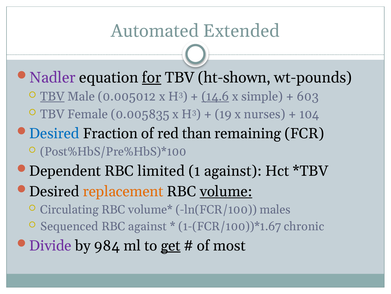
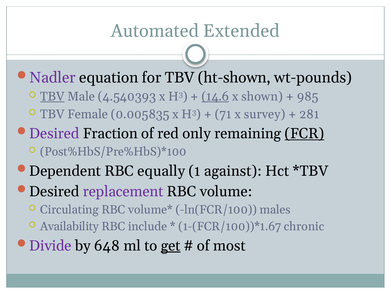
for underline: present -> none
0.005012: 0.005012 -> 4.540393
simple: simple -> shown
603: 603 -> 985
19: 19 -> 71
nurses: nurses -> survey
104: 104 -> 281
Desired at (54, 133) colour: blue -> purple
than: than -> only
FCR underline: none -> present
limited: limited -> equally
replacement colour: orange -> purple
volume underline: present -> none
Sequenced: Sequenced -> Availability
RBC against: against -> include
984: 984 -> 648
